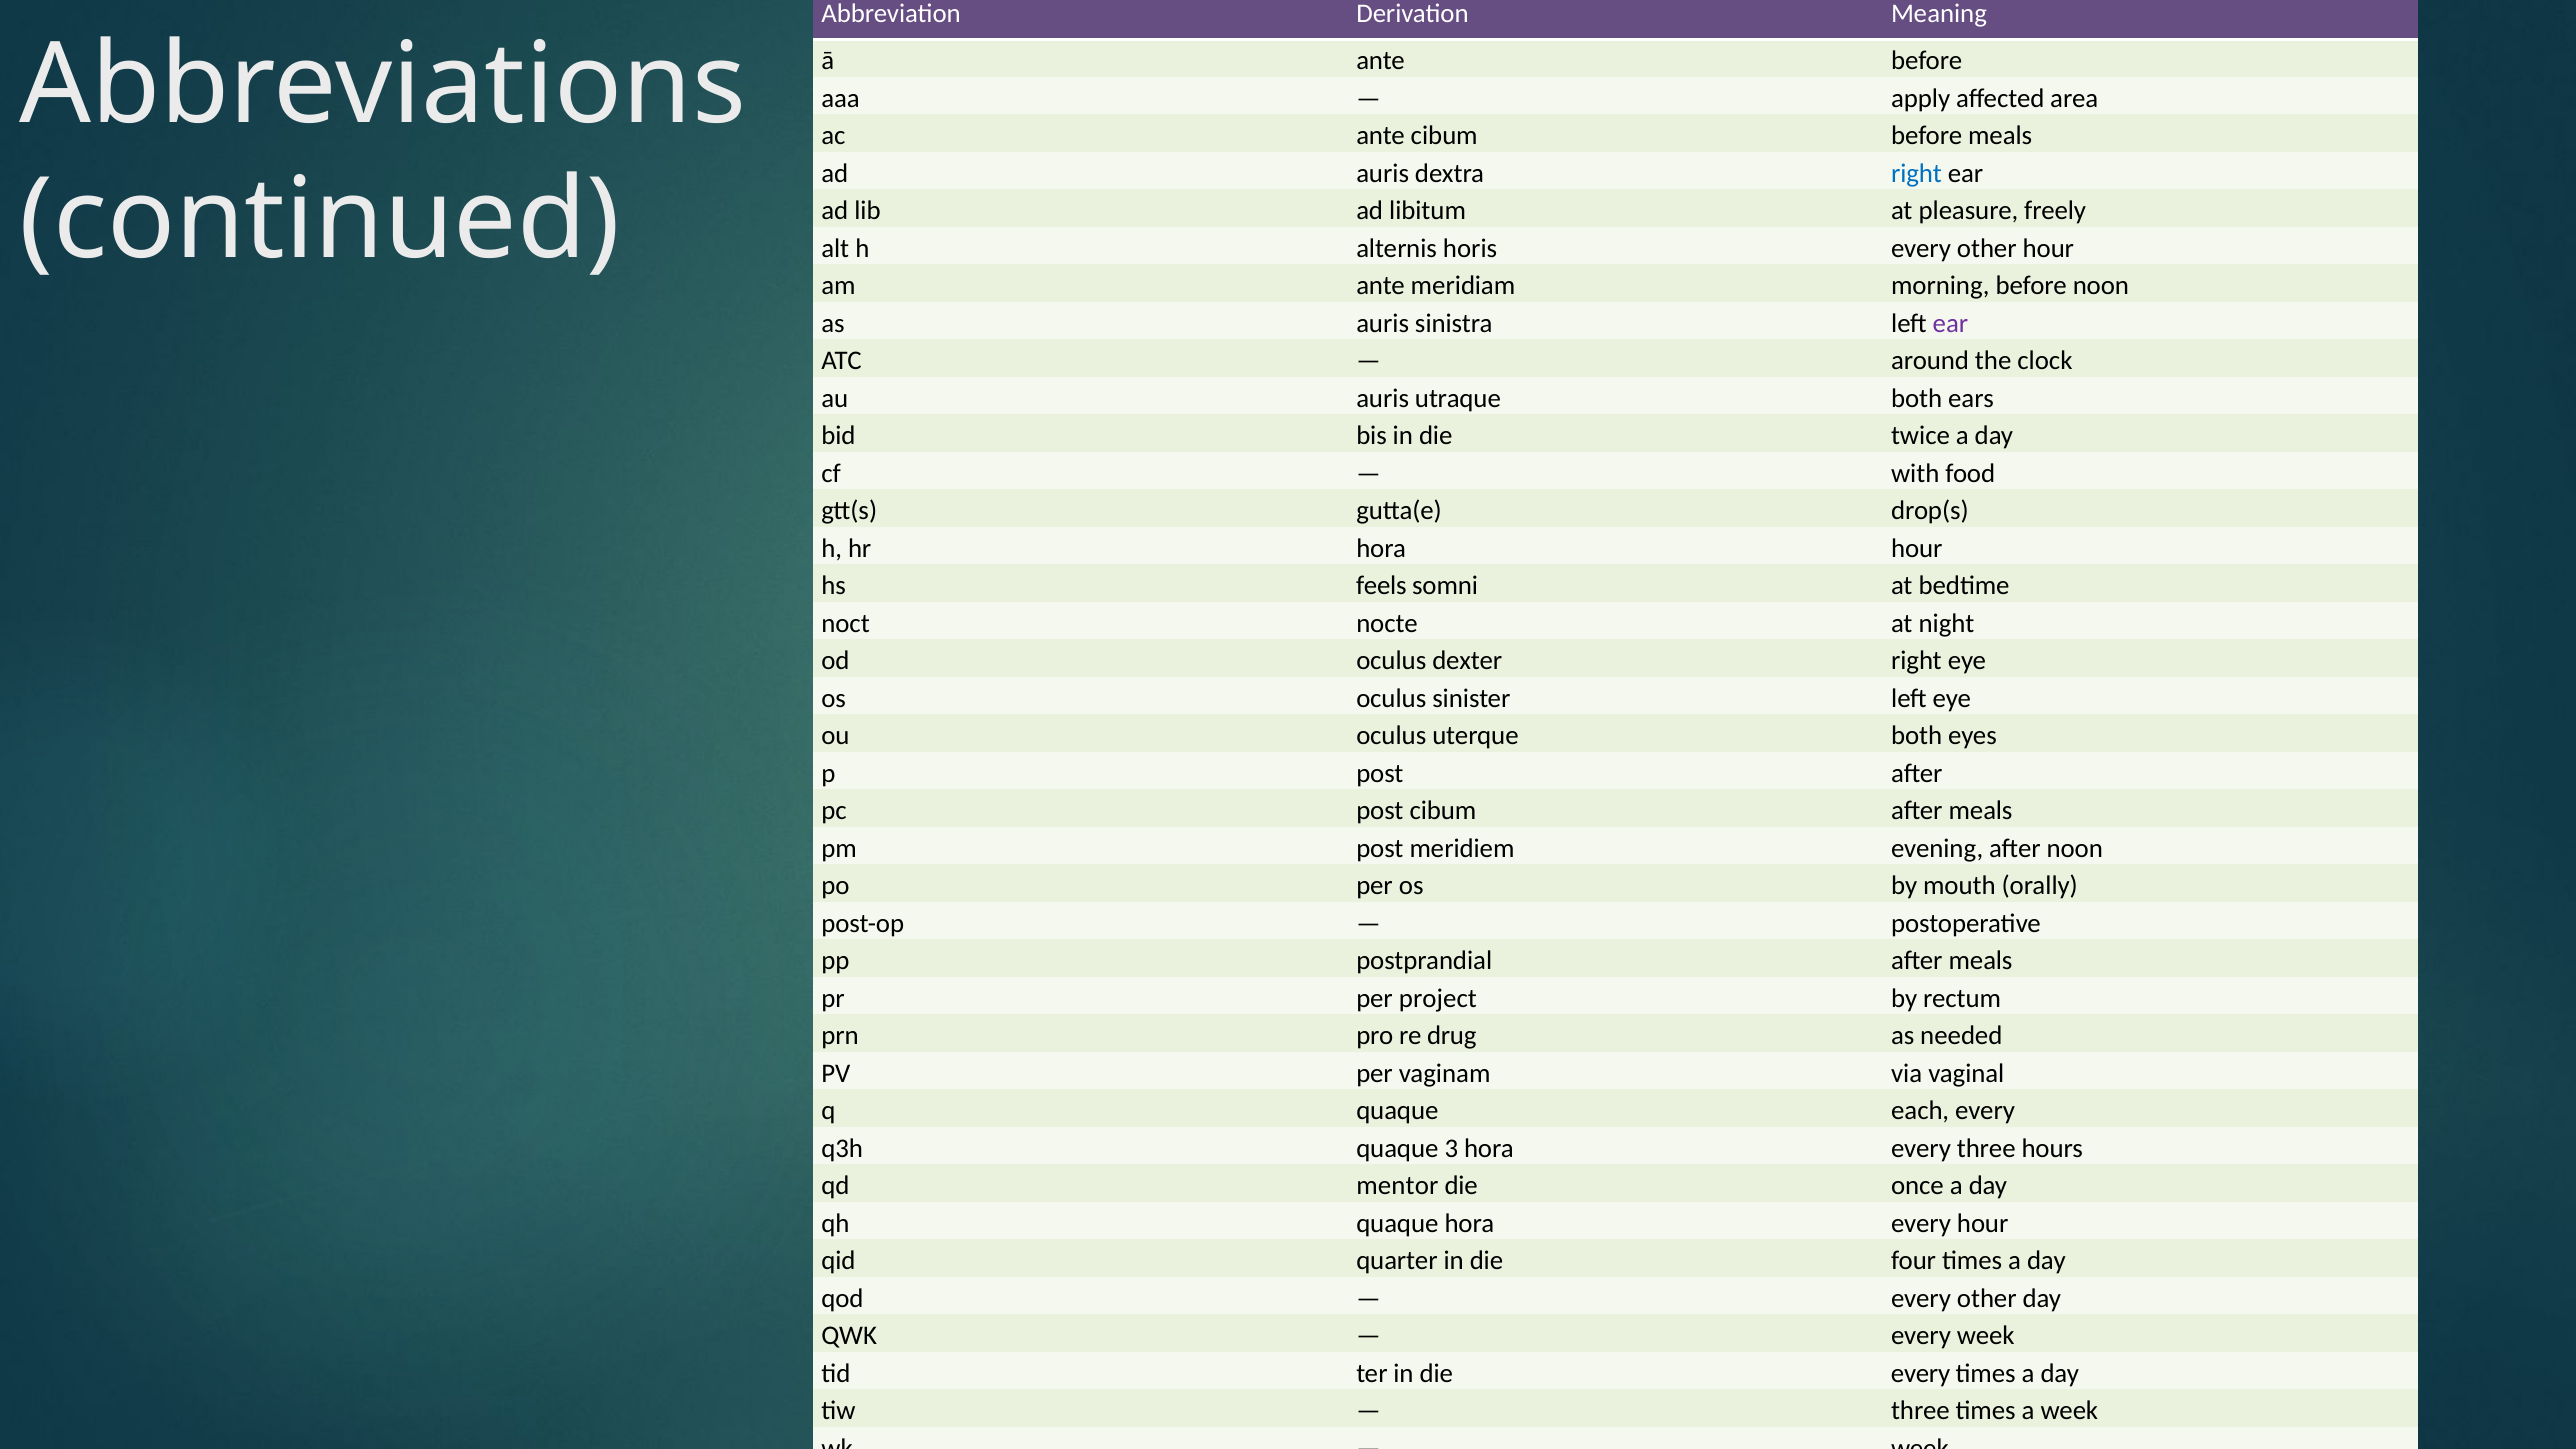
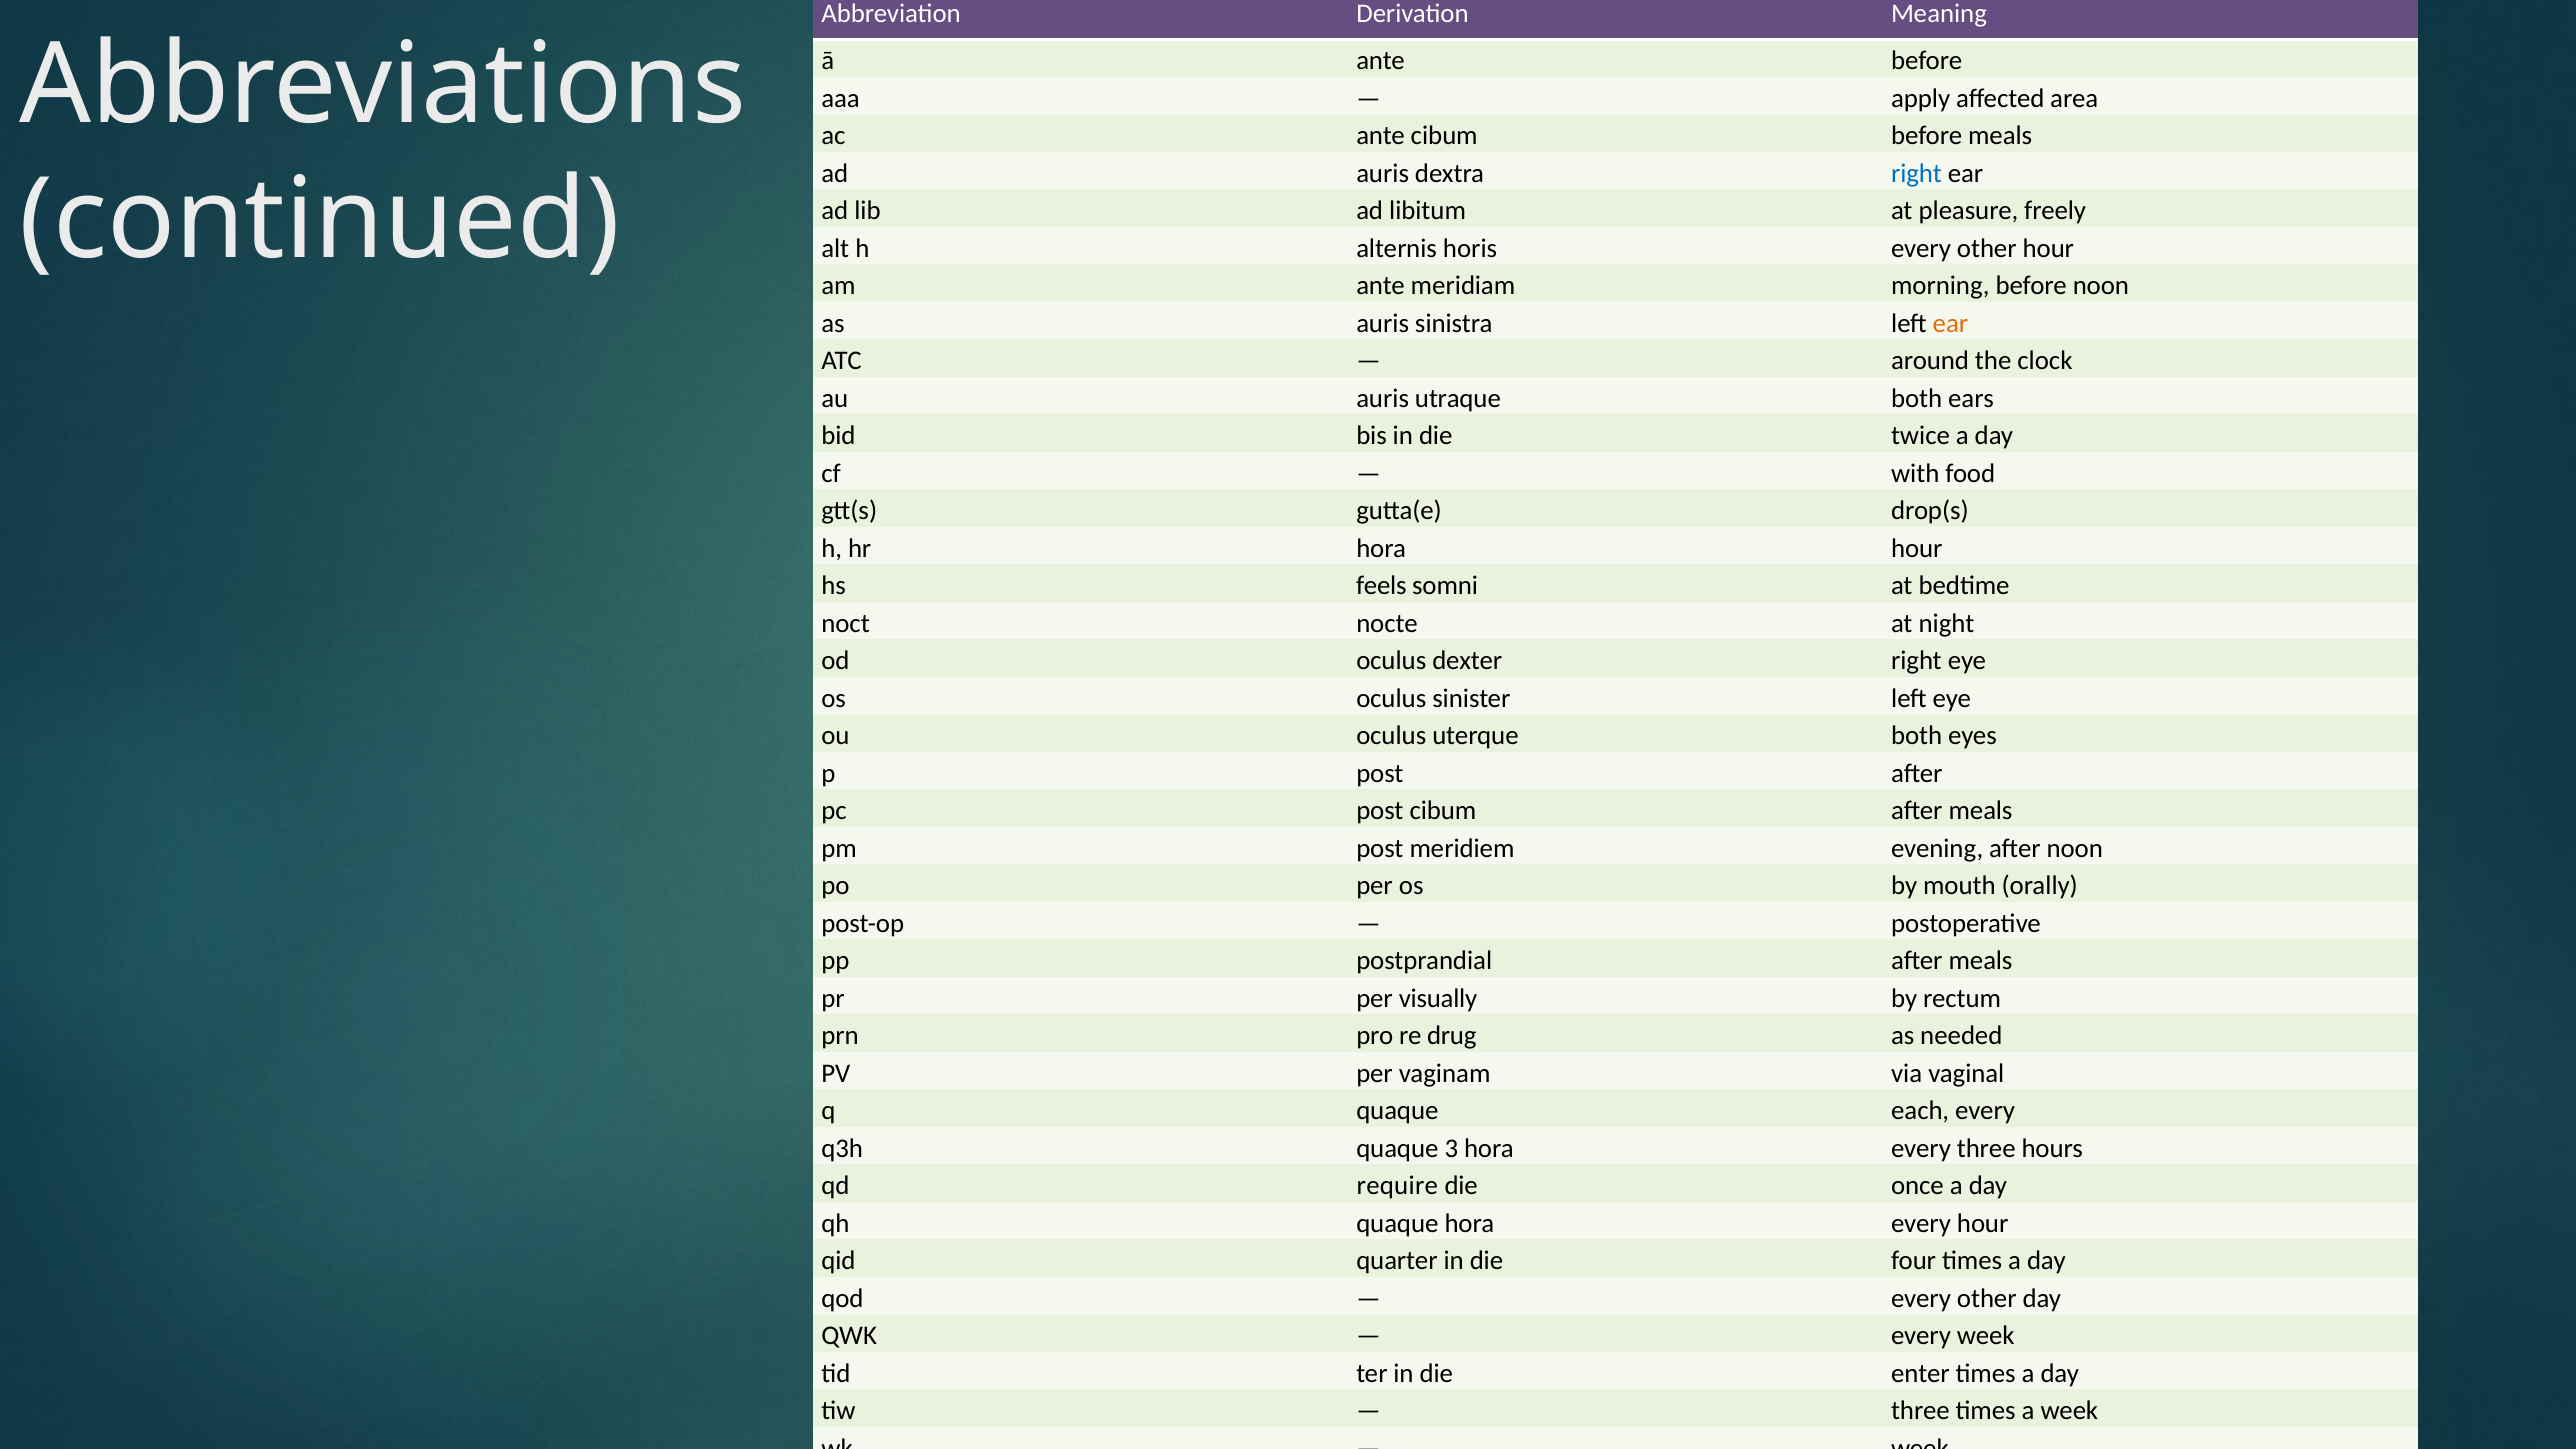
ear at (1950, 323) colour: purple -> orange
project: project -> visually
mentor: mentor -> require
die every: every -> enter
